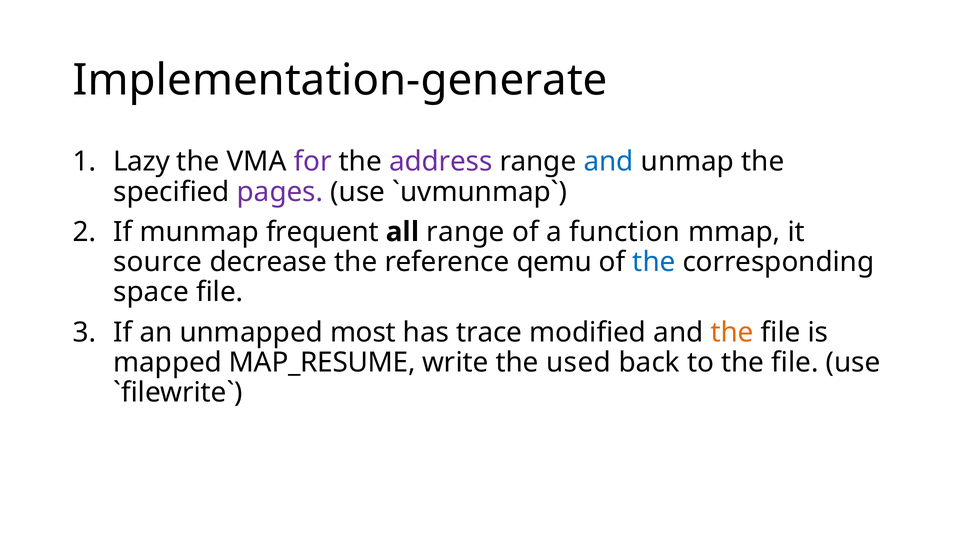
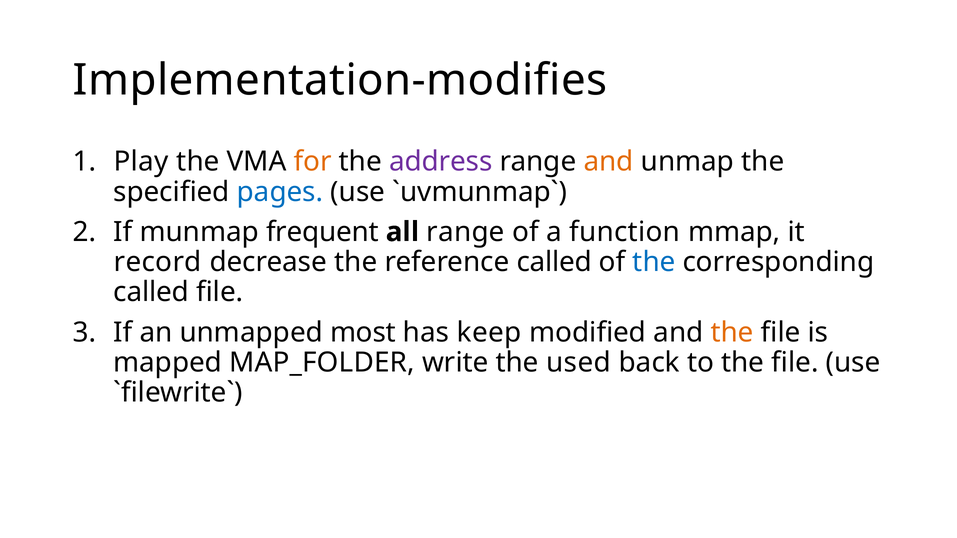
Implementation-generate: Implementation-generate -> Implementation-modifies
Lazy: Lazy -> Play
for colour: purple -> orange
and at (609, 162) colour: blue -> orange
pages colour: purple -> blue
source: source -> record
reference qemu: qemu -> called
space at (151, 292): space -> called
trace: trace -> keep
MAP_RESUME: MAP_RESUME -> MAP_FOLDER
